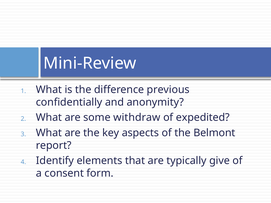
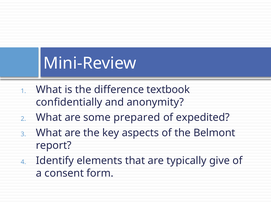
previous: previous -> textbook
withdraw: withdraw -> prepared
